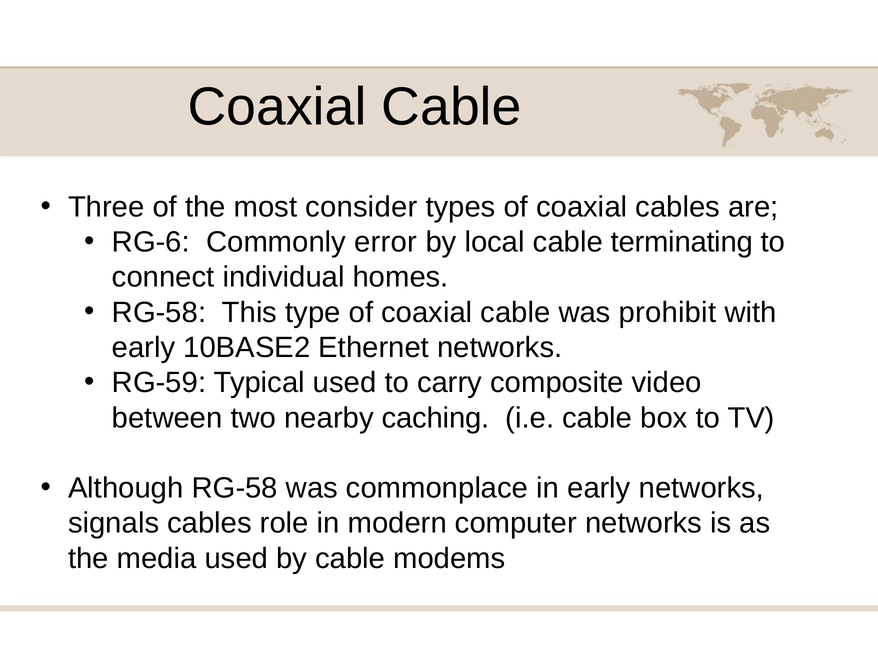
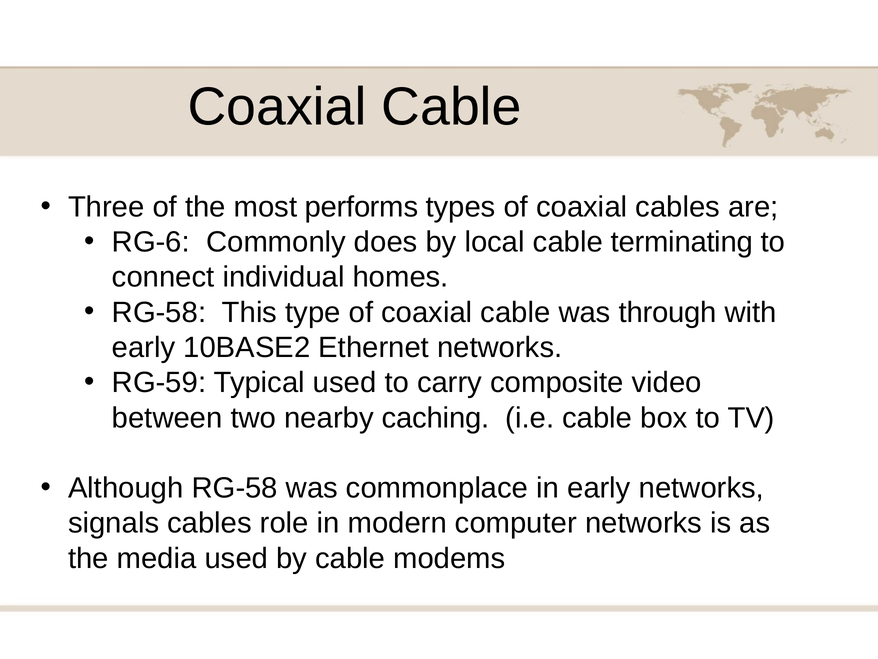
consider: consider -> performs
error: error -> does
prohibit: prohibit -> through
